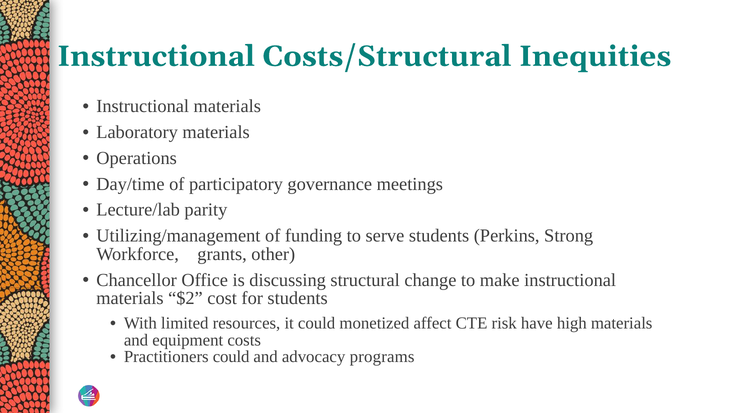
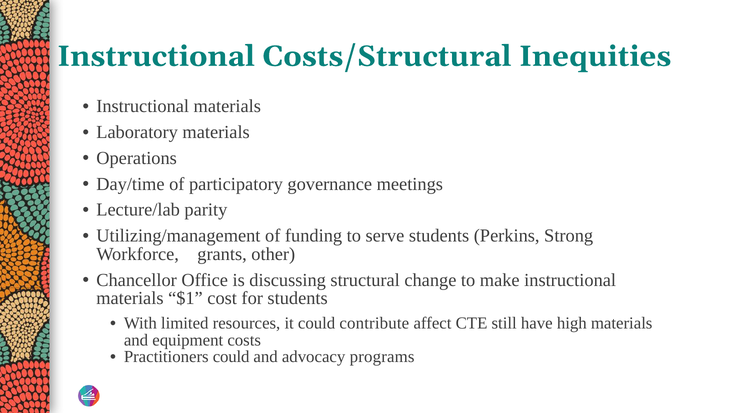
$2: $2 -> $1
monetized: monetized -> contribute
risk: risk -> still
